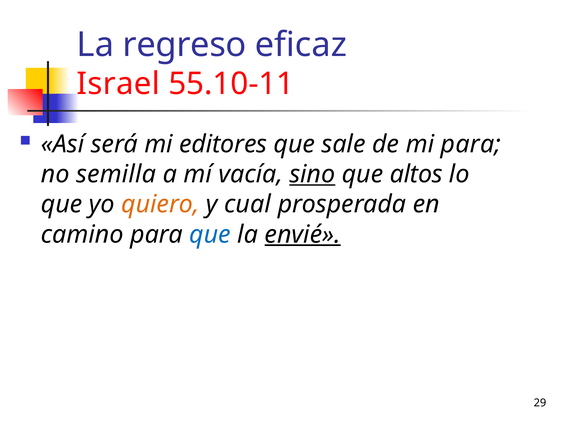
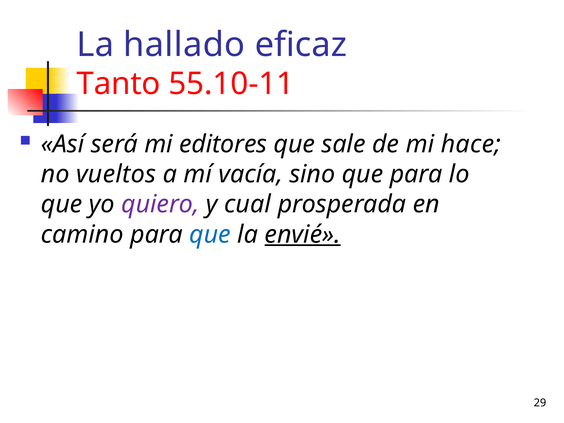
regreso: regreso -> hallado
Israel: Israel -> Tanto
mi para: para -> hace
semilla: semilla -> vueltos
sino underline: present -> none
que altos: altos -> para
quiero colour: orange -> purple
